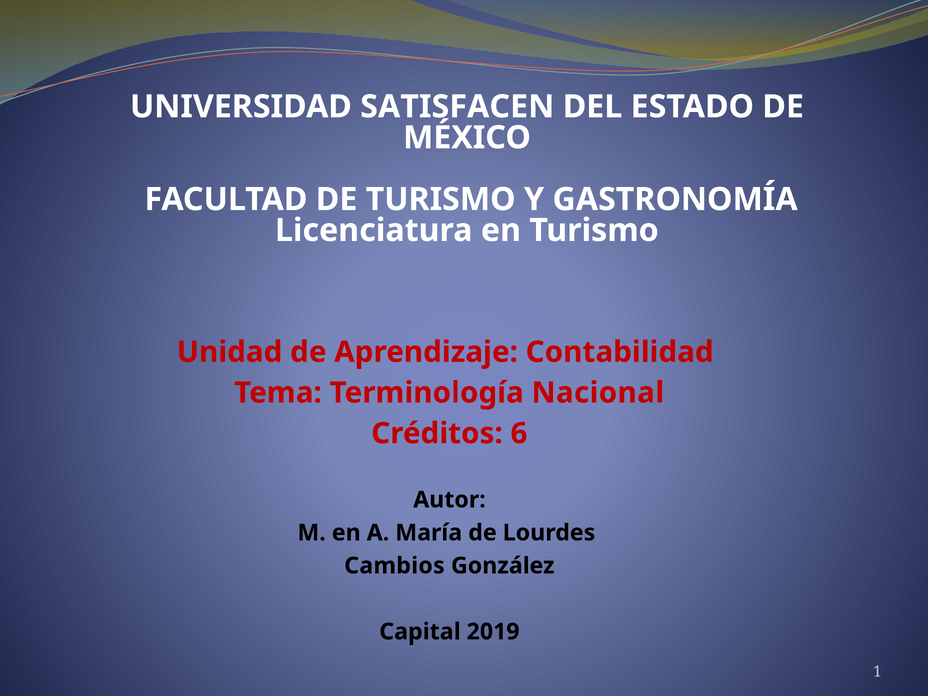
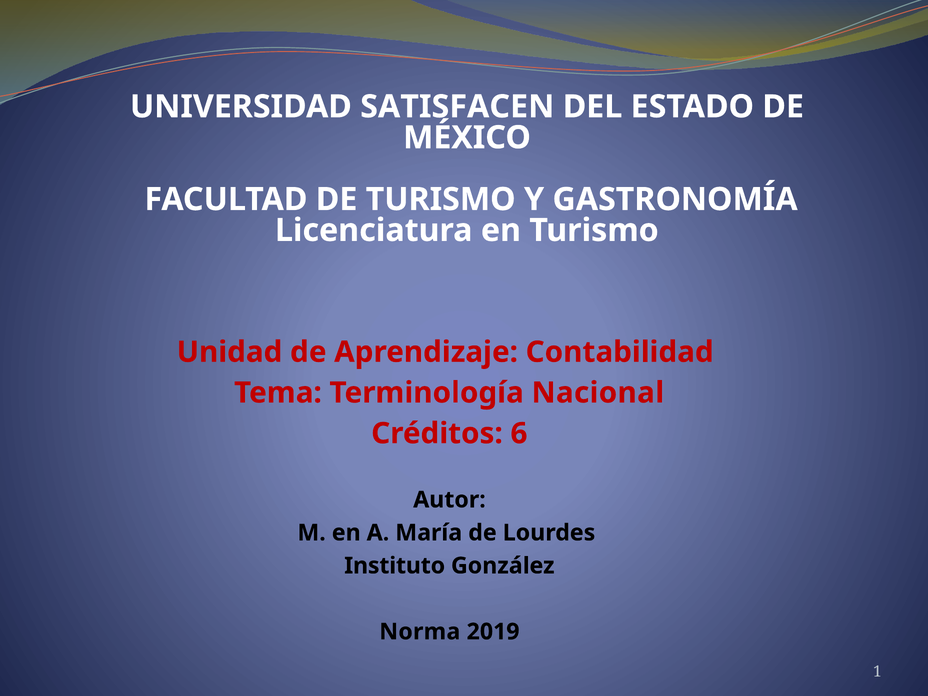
Cambios: Cambios -> Instituto
Capital: Capital -> Norma
